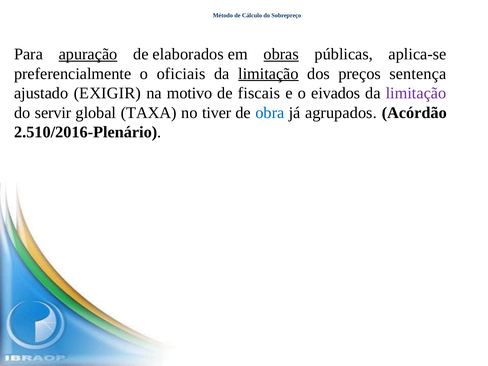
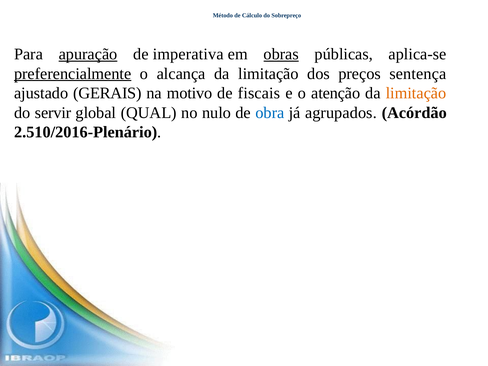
elaborados: elaborados -> imperativa
preferencialmente underline: none -> present
oficiais: oficiais -> alcança
limitação at (268, 74) underline: present -> none
EXIGIR: EXIGIR -> GERAIS
eivados: eivados -> atenção
limitação at (416, 93) colour: purple -> orange
TAXA: TAXA -> QUAL
tiver: tiver -> nulo
